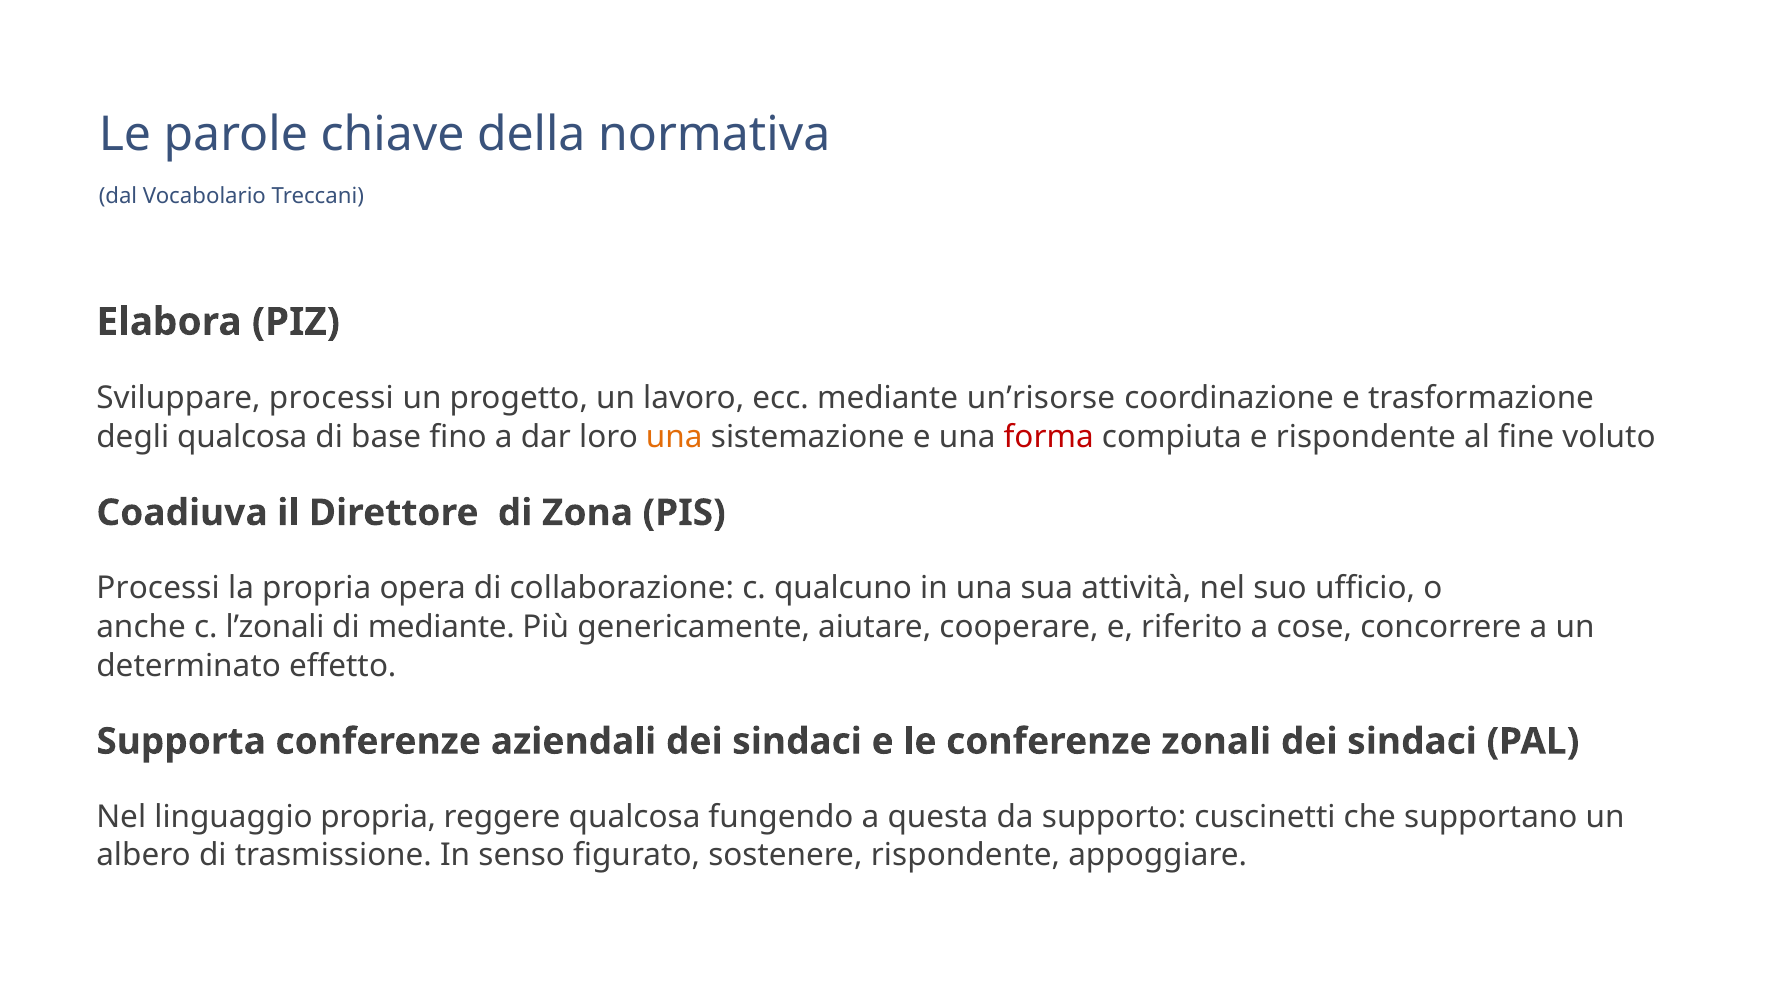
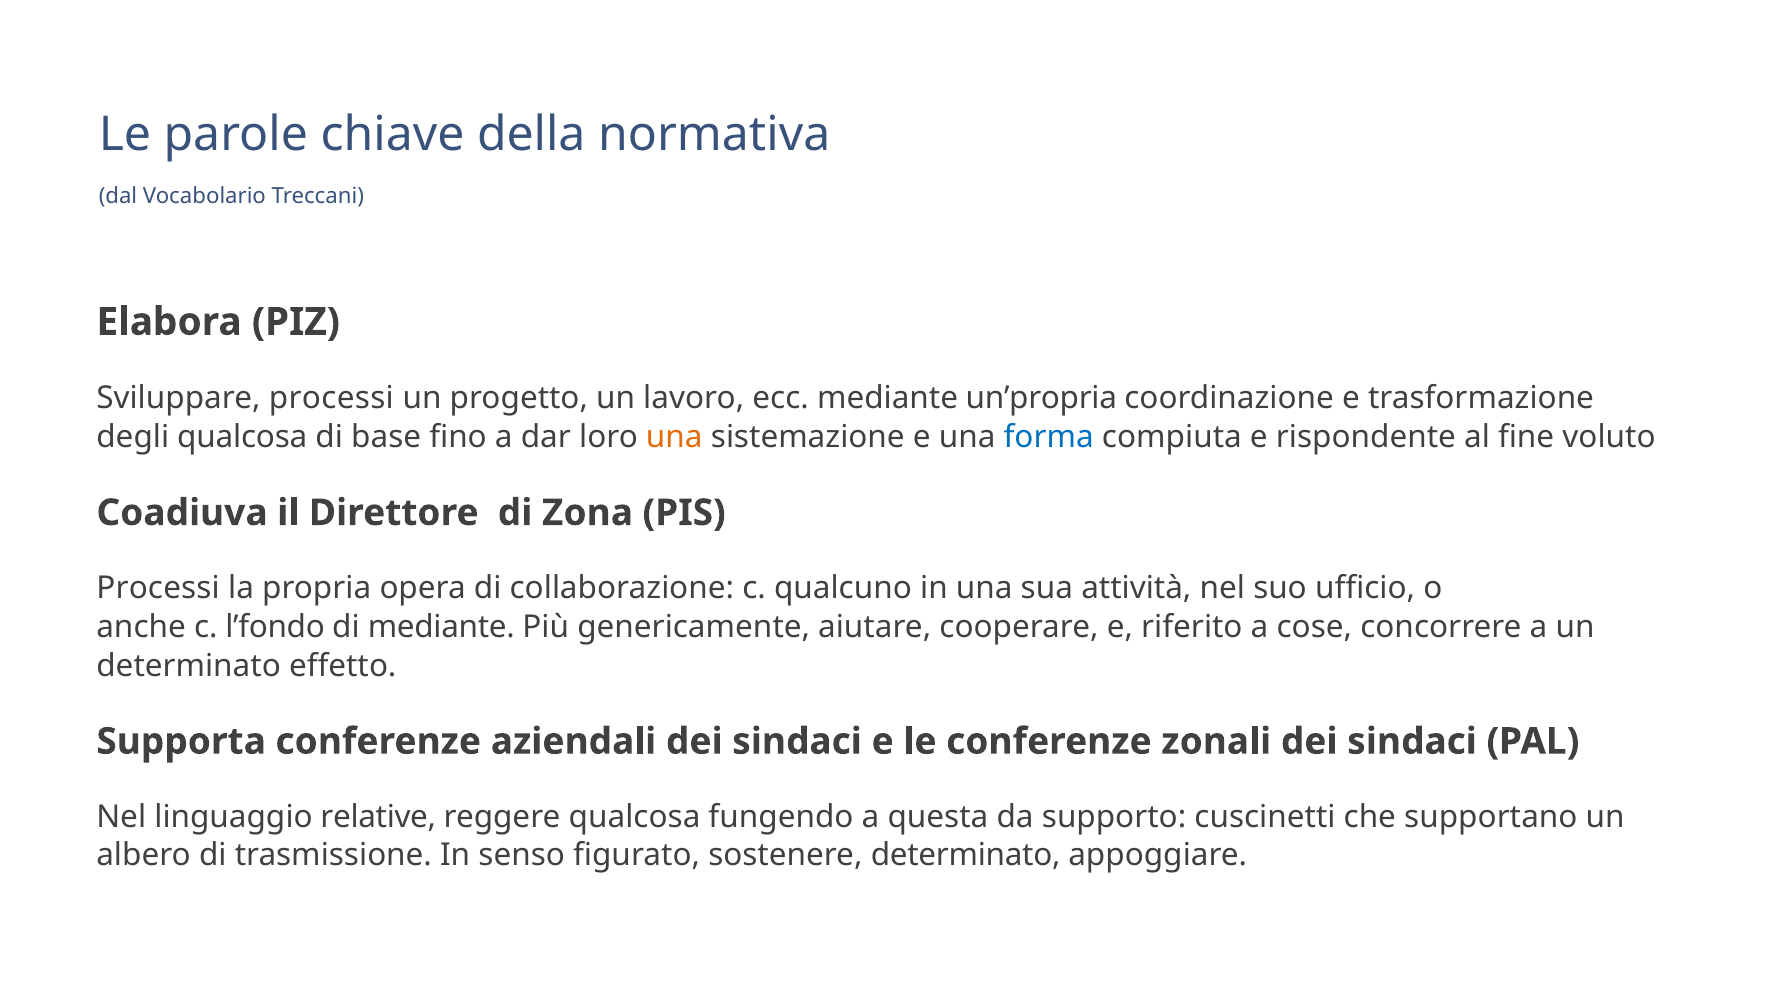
un’risorse: un’risorse -> un’propria
forma colour: red -> blue
l’zonali: l’zonali -> l’fondo
linguaggio propria: propria -> relative
sostenere rispondente: rispondente -> determinato
